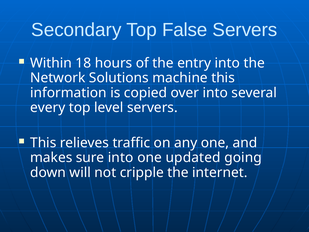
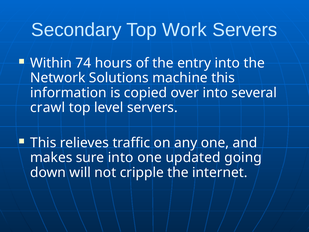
False: False -> Work
18: 18 -> 74
every: every -> crawl
